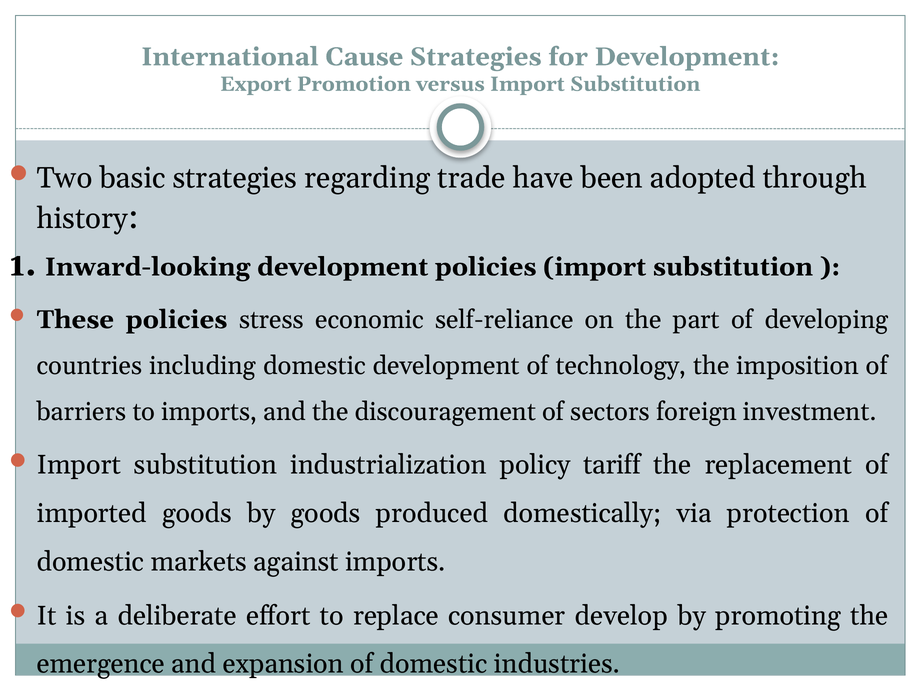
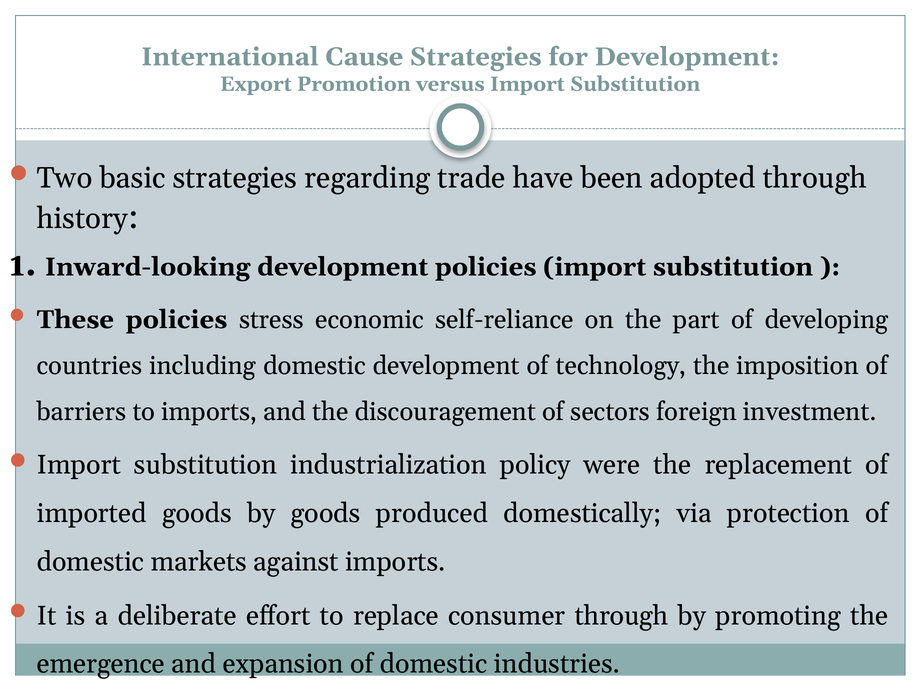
tariff: tariff -> were
consumer develop: develop -> through
